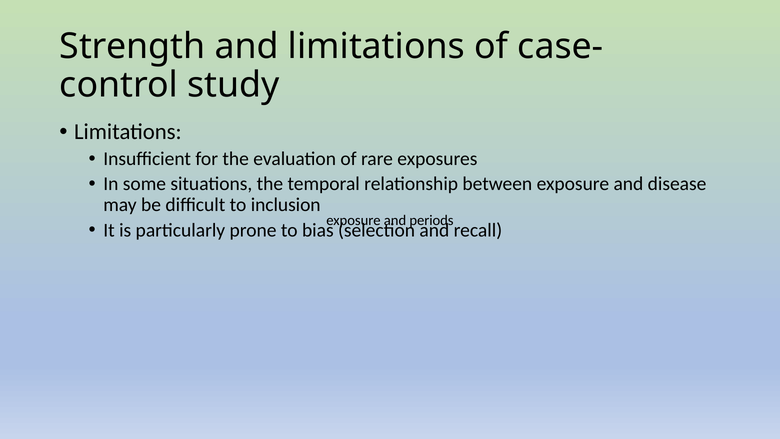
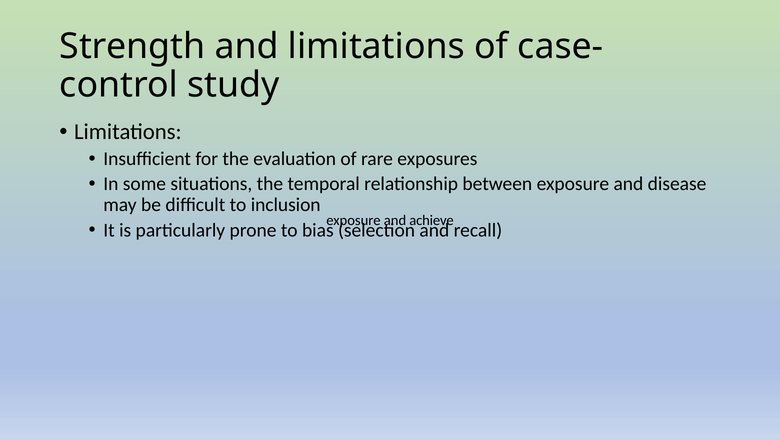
periods: periods -> achieve
